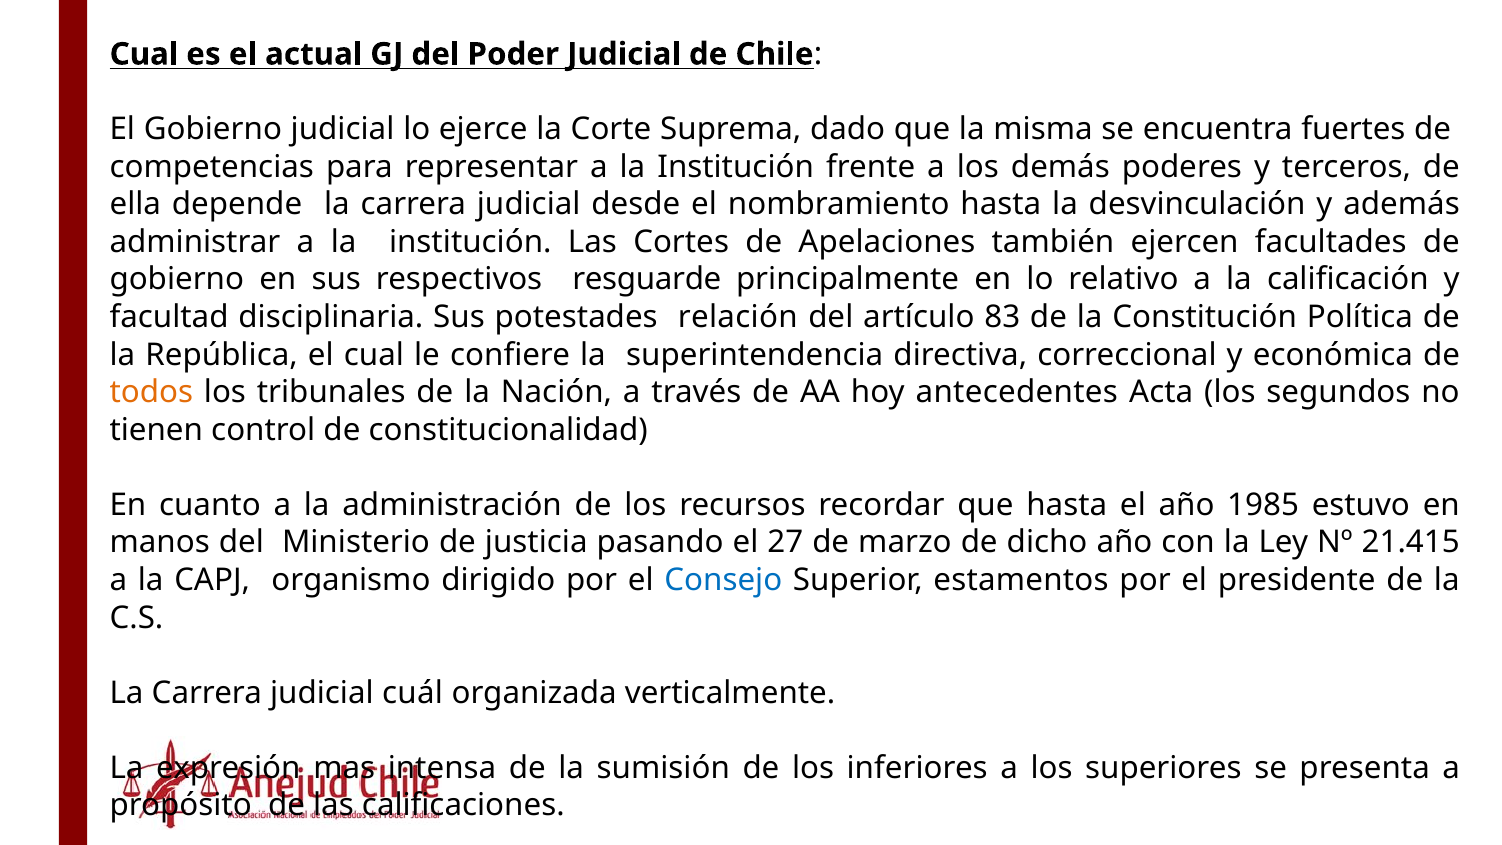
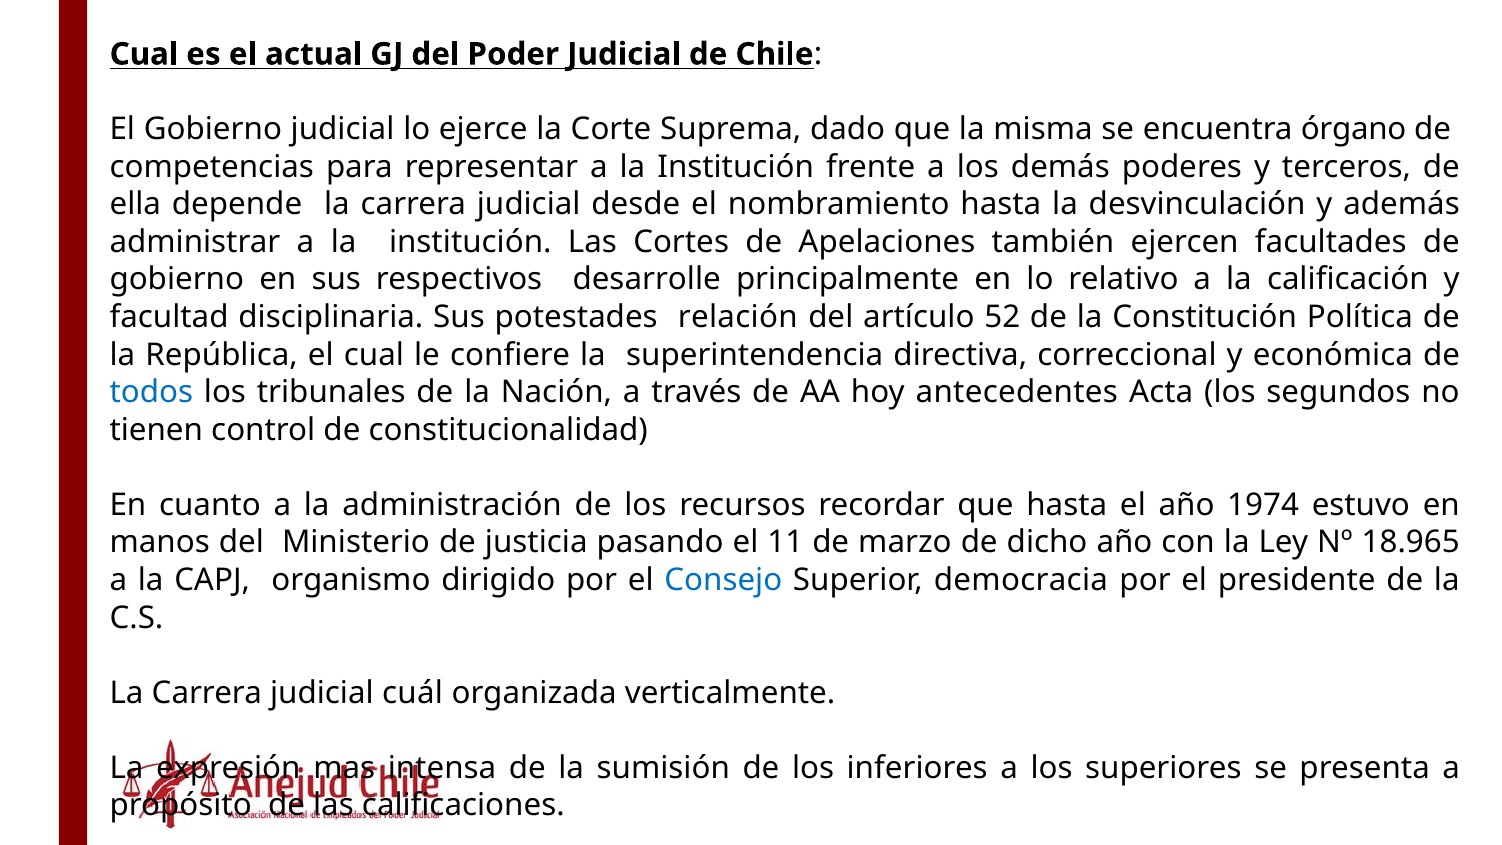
fuertes: fuertes -> órgano
resguarde: resguarde -> desarrolle
83: 83 -> 52
todos colour: orange -> blue
1985: 1985 -> 1974
27: 27 -> 11
21.415: 21.415 -> 18.965
estamentos: estamentos -> democracia
